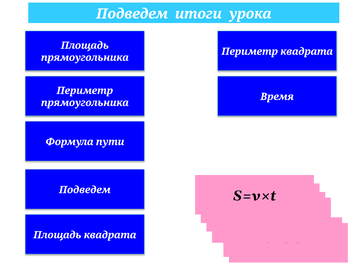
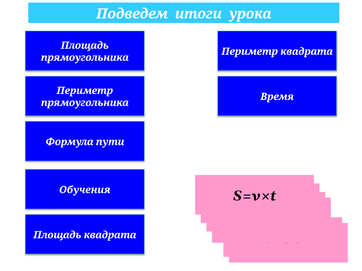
Подведем at (85, 190): Подведем -> Обучения
